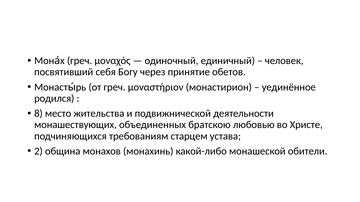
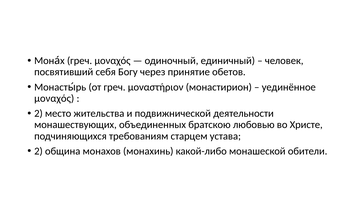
родился at (54, 99): родился -> μοναχός
8 at (38, 114): 8 -> 2
